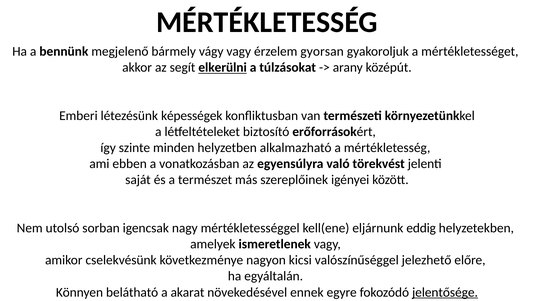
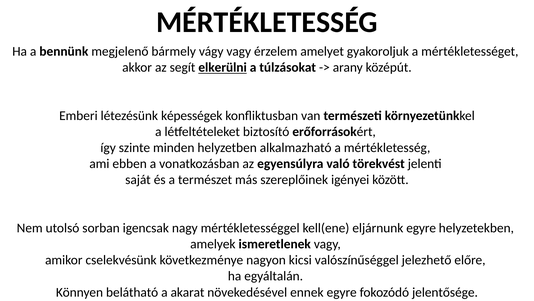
gyorsan: gyorsan -> amelyet
eljárnunk eddig: eddig -> egyre
jelentősége underline: present -> none
